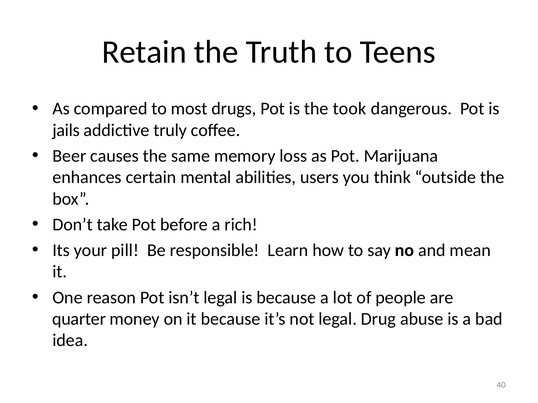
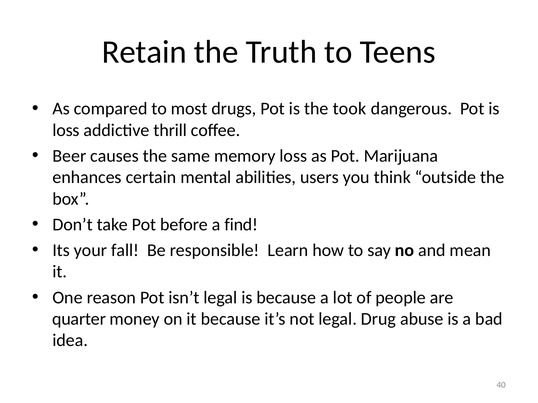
jails at (66, 130): jails -> loss
truly: truly -> thrill
rich: rich -> find
pill: pill -> fall
